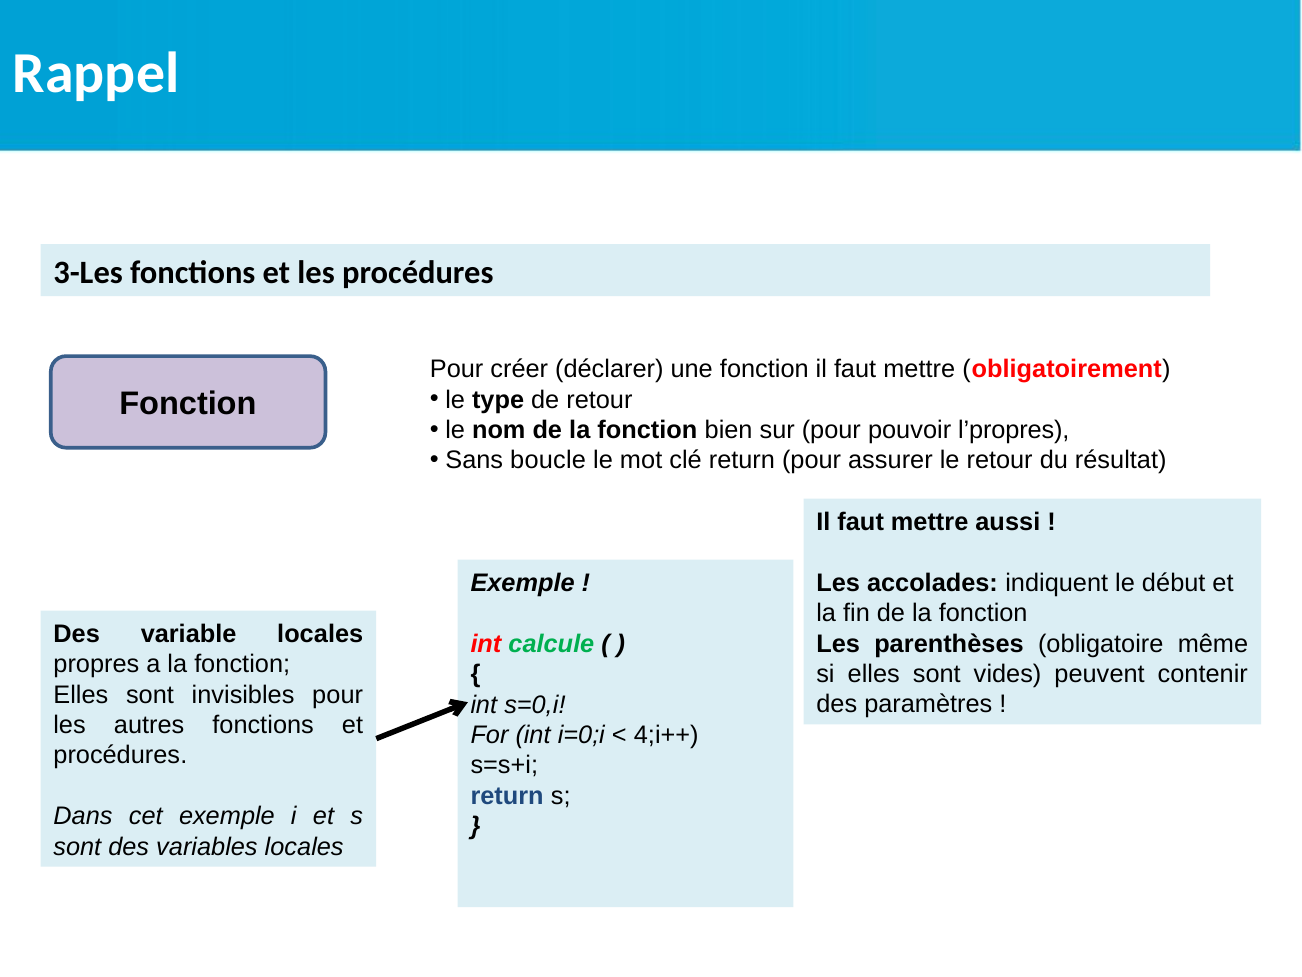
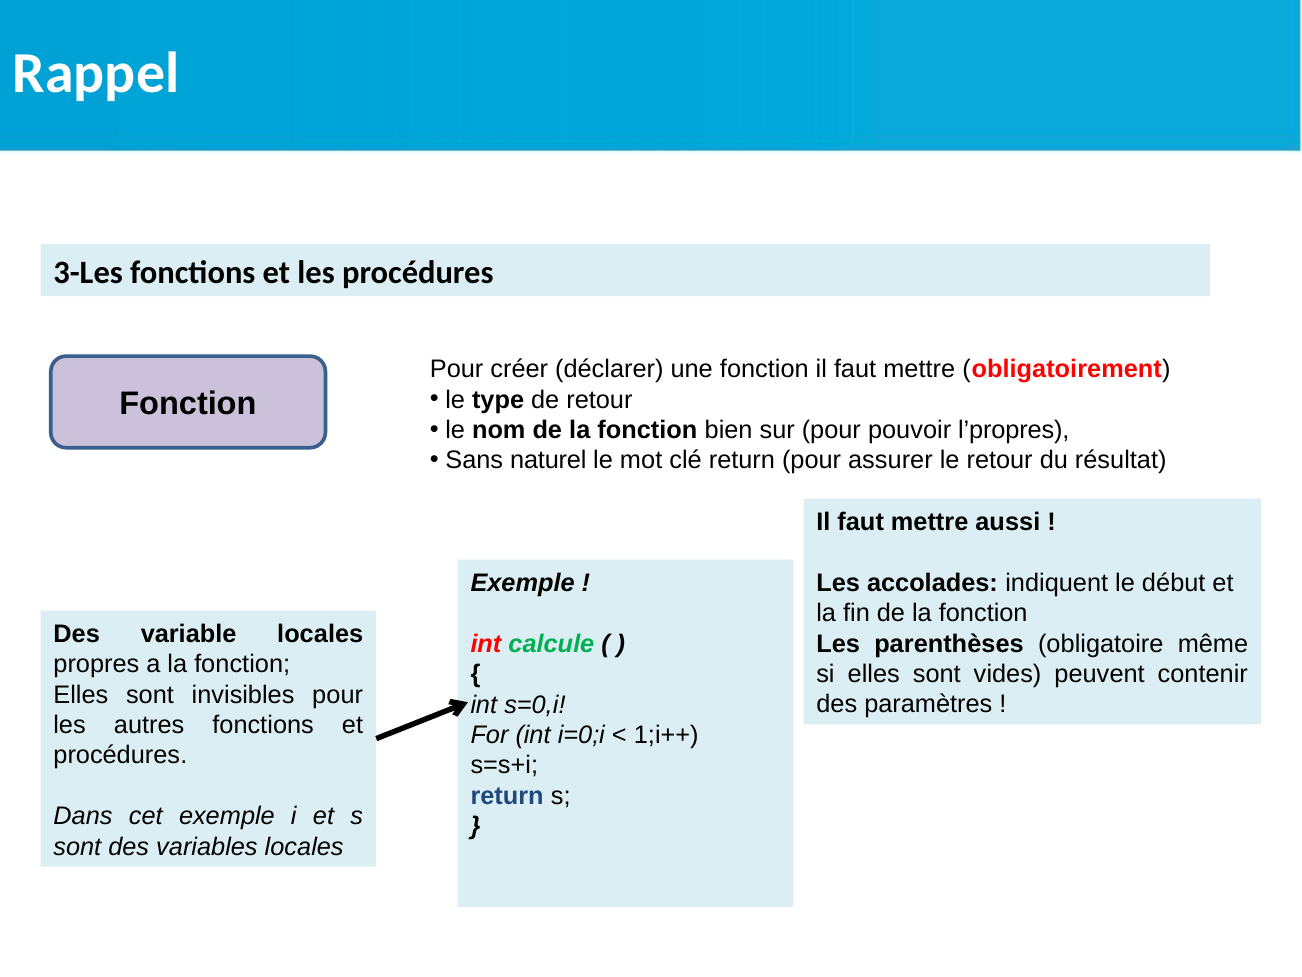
boucle: boucle -> naturel
4;i++: 4;i++ -> 1;i++
